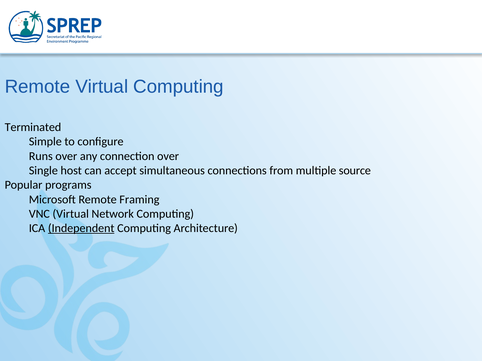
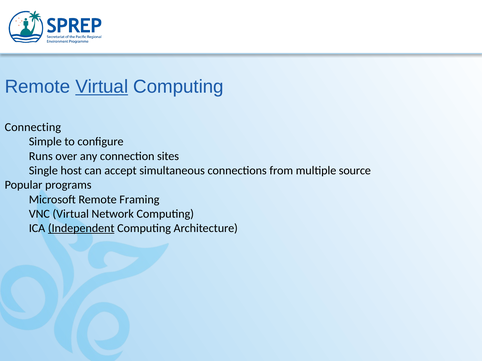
Virtual at (102, 87) underline: none -> present
Terminated: Terminated -> Connecting
connection over: over -> sites
